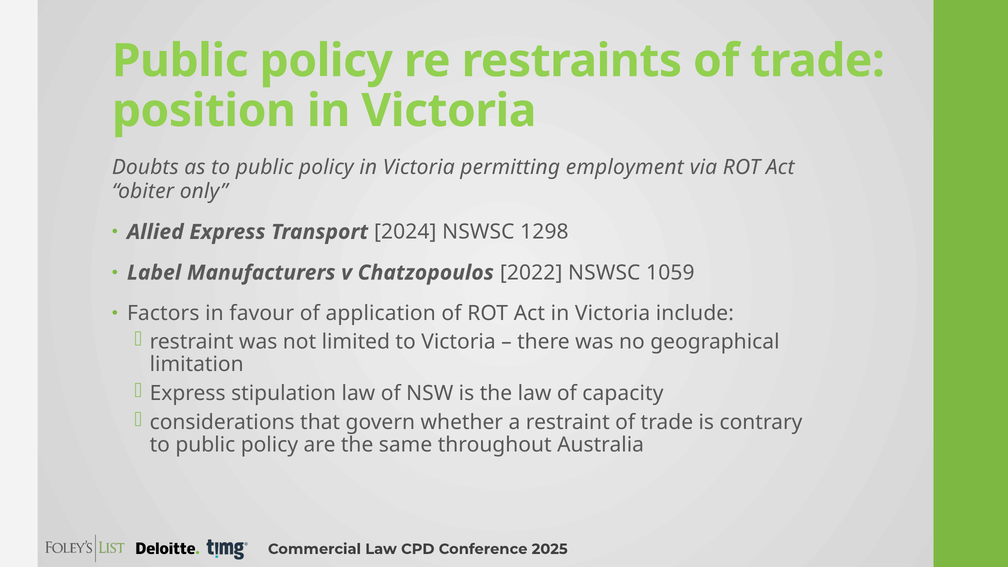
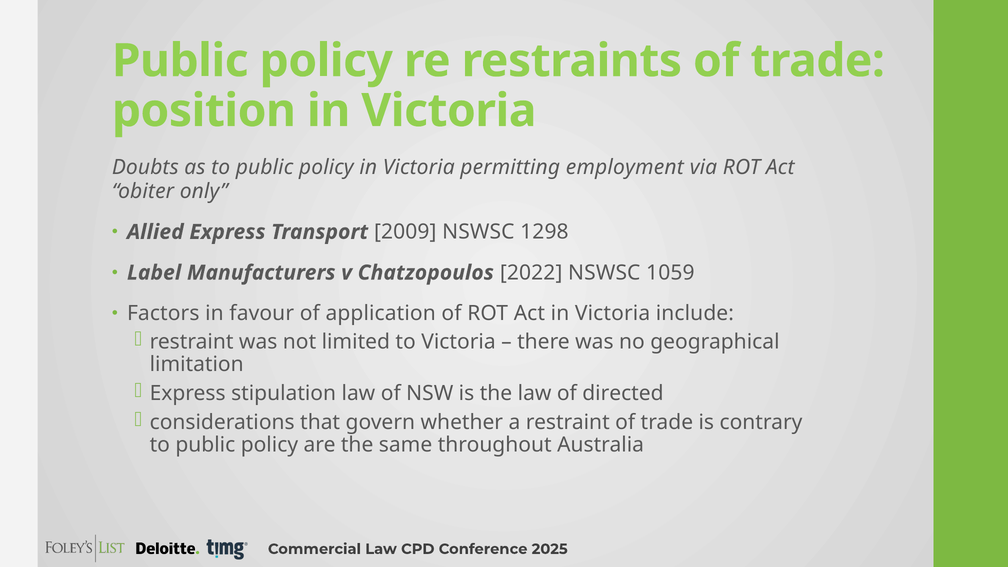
2024: 2024 -> 2009
capacity: capacity -> directed
